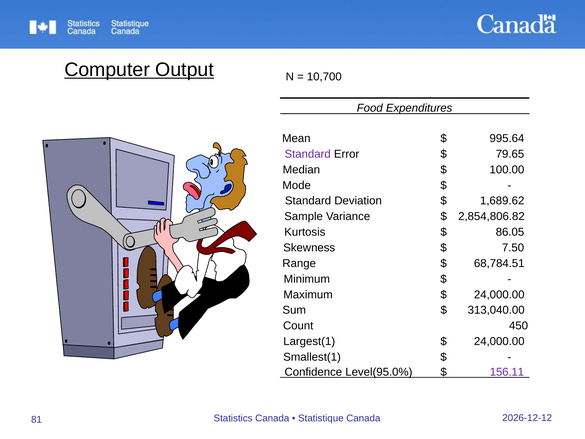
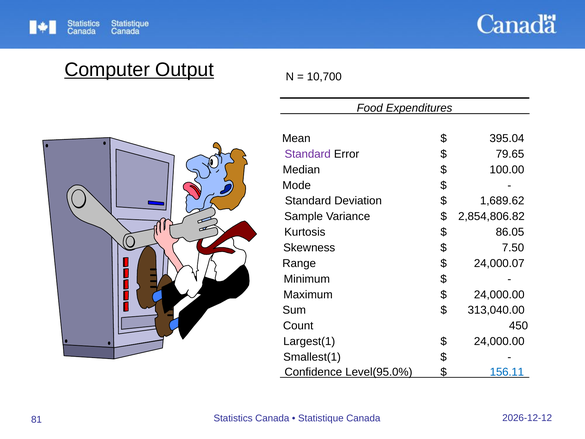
995.64: 995.64 -> 395.04
68,784.51: 68,784.51 -> 24,000.07
156.11 colour: purple -> blue
